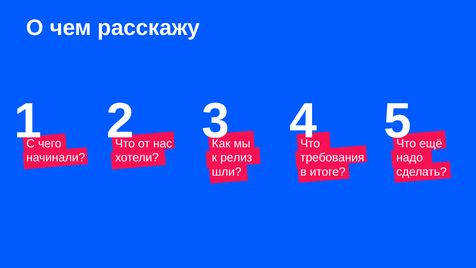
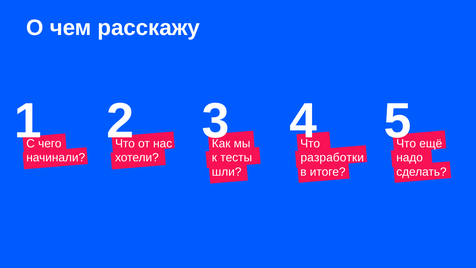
релиз: релиз -> тесты
требования: требования -> разработки
